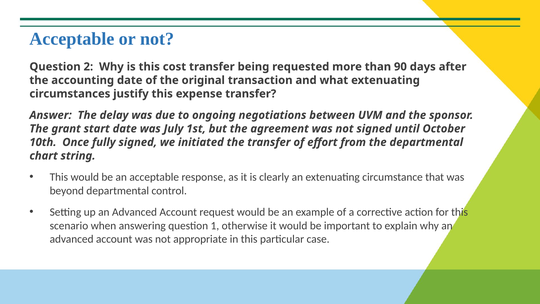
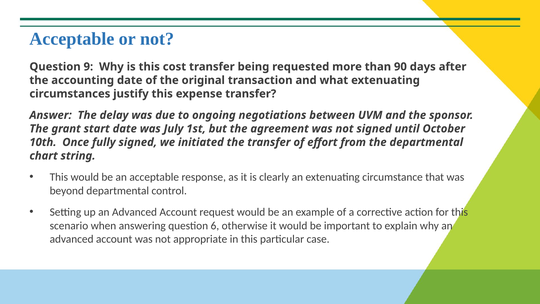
2: 2 -> 9
1: 1 -> 6
